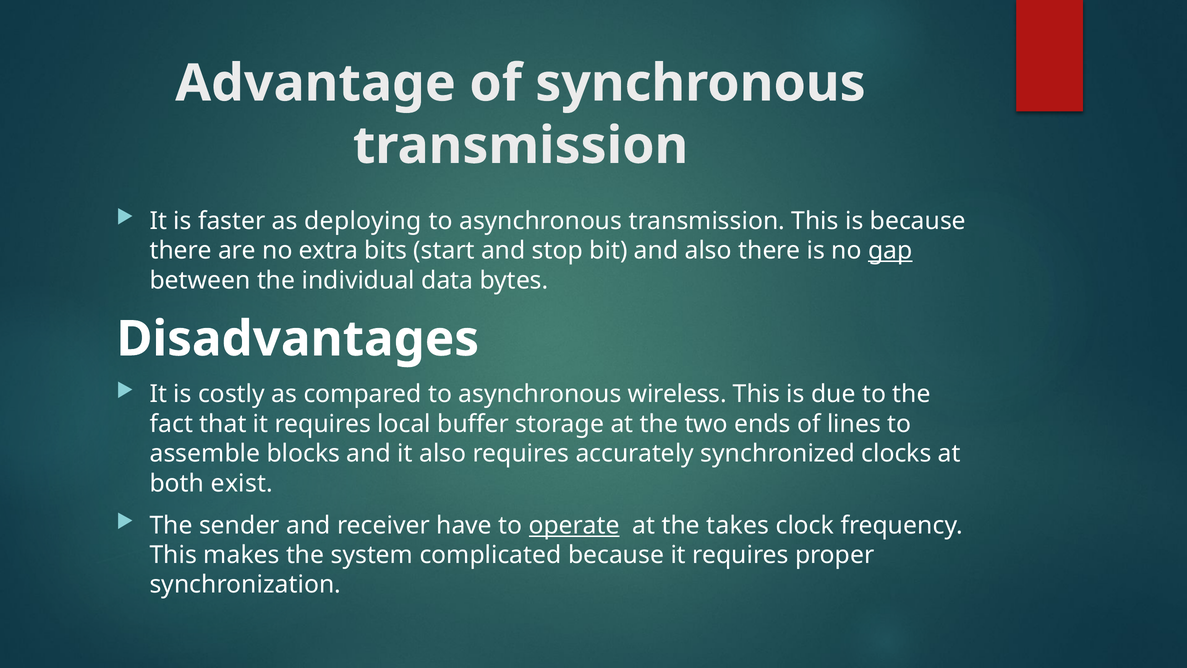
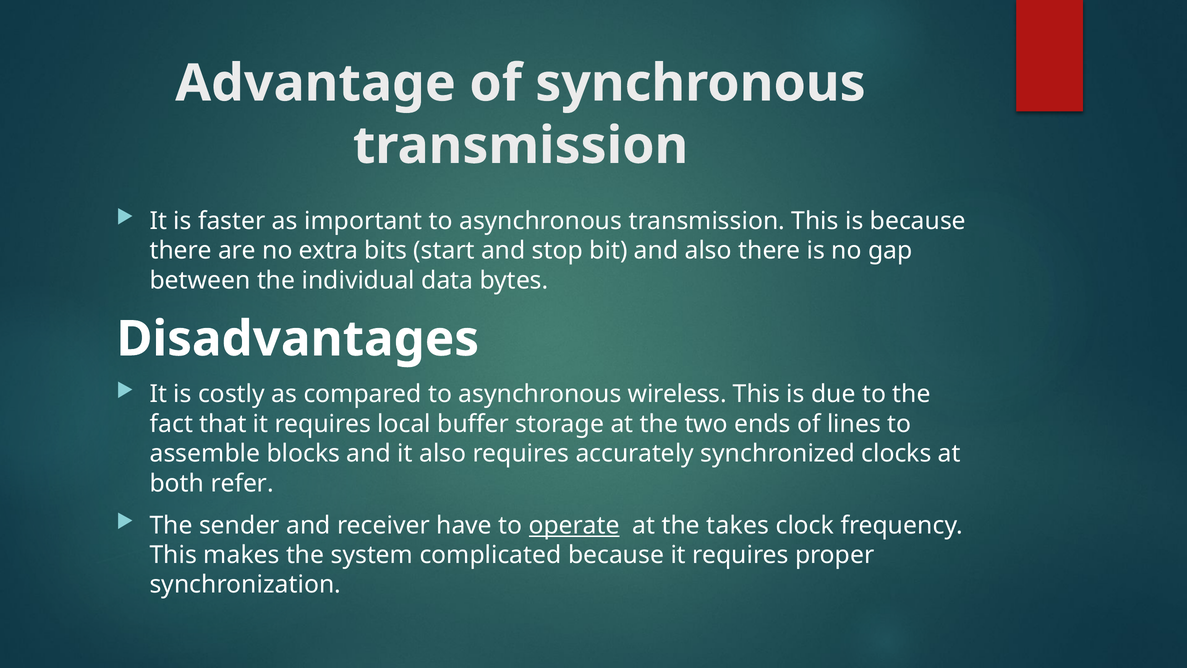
deploying: deploying -> important
gap underline: present -> none
exist: exist -> refer
